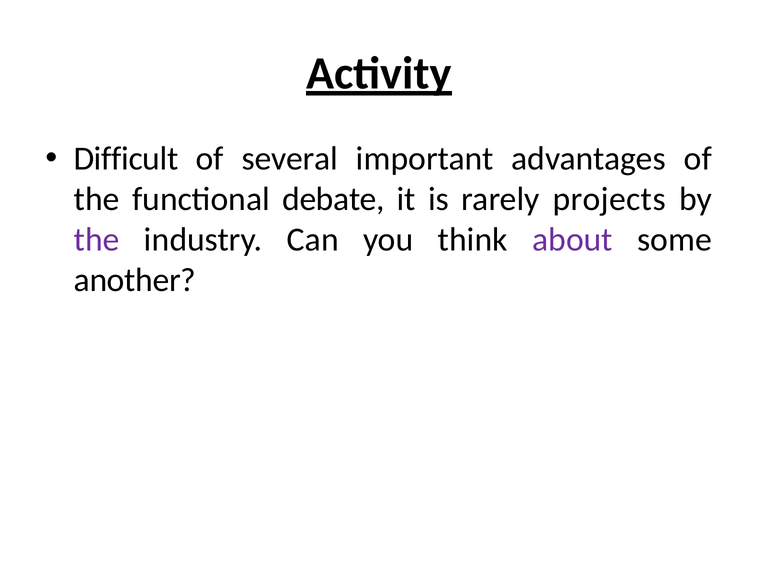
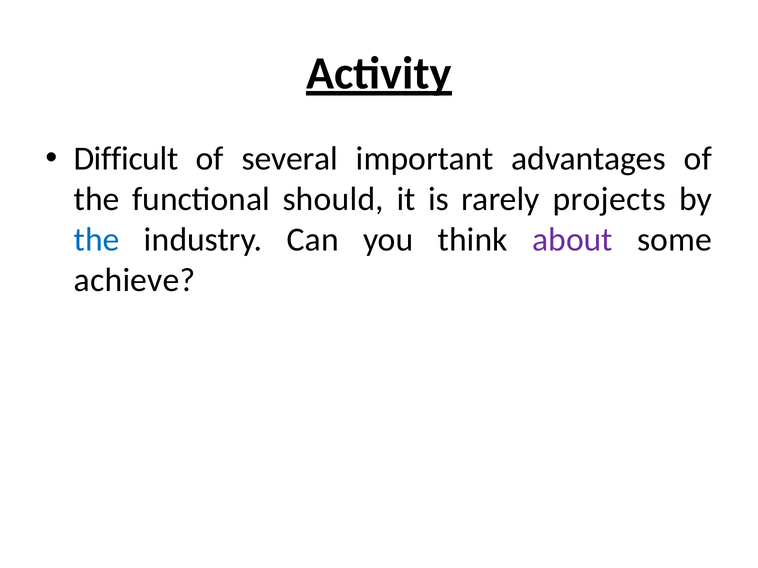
debate: debate -> should
the at (97, 240) colour: purple -> blue
another: another -> achieve
